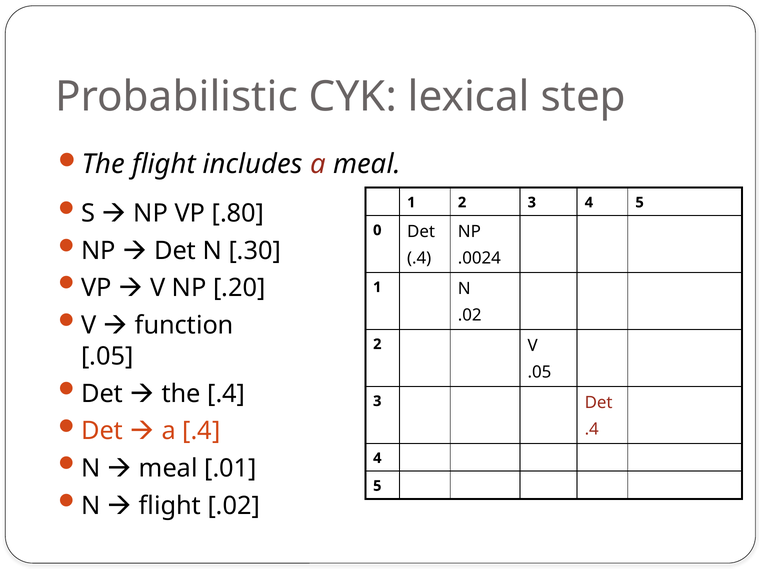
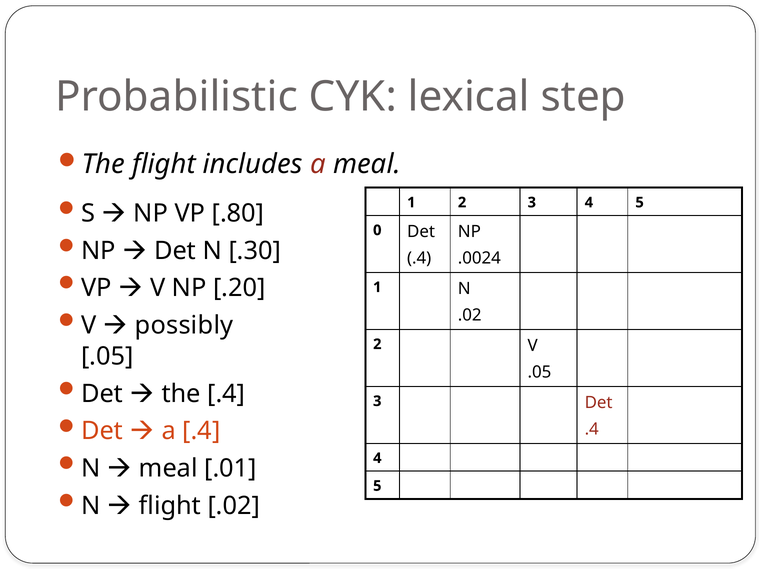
function: function -> possibly
